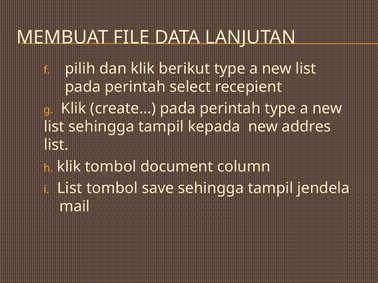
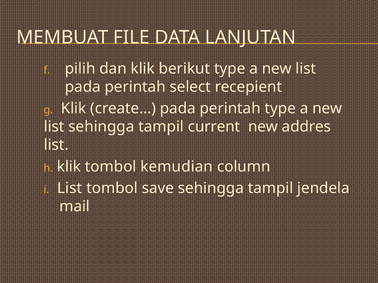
kepada: kepada -> current
document: document -> kemudian
